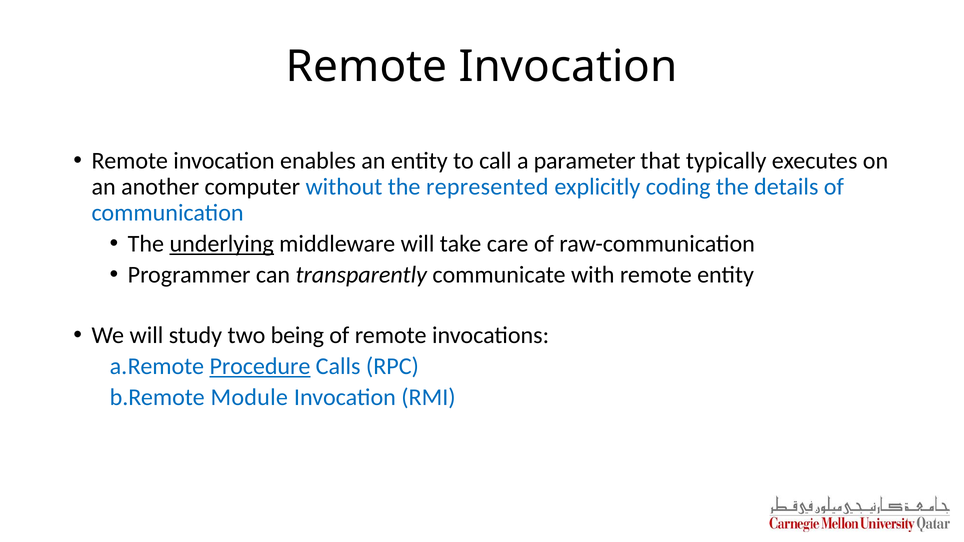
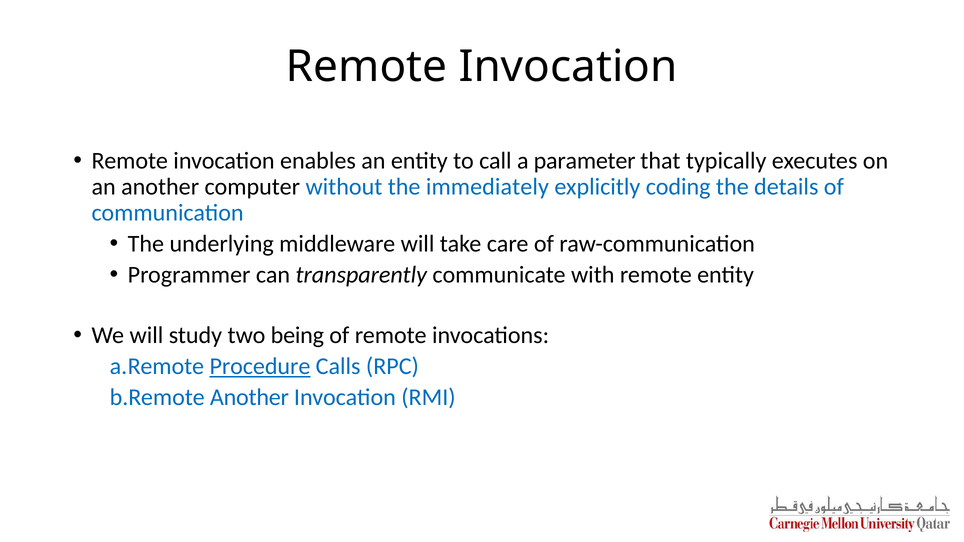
represented: represented -> immediately
underlying underline: present -> none
Module at (249, 398): Module -> Another
